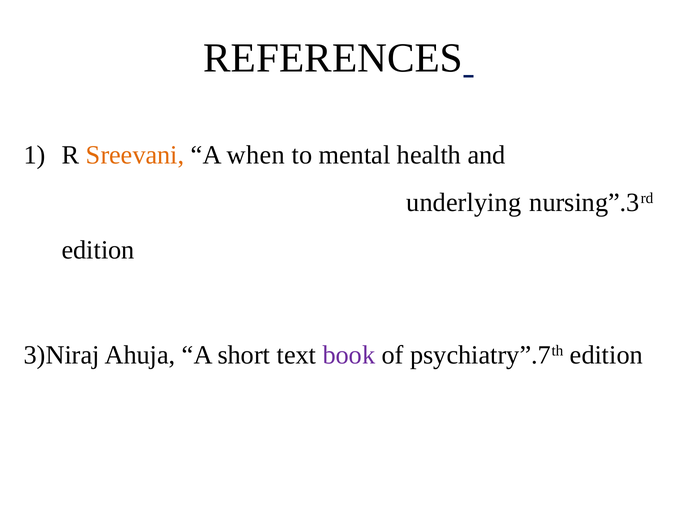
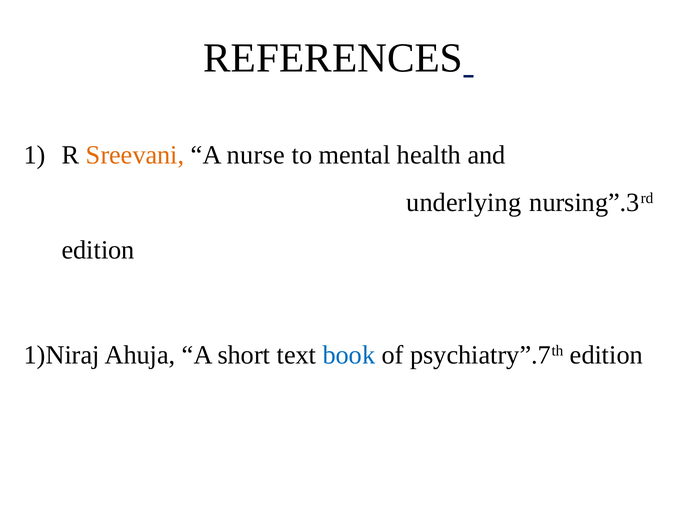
when: when -> nurse
3)Niraj: 3)Niraj -> 1)Niraj
book colour: purple -> blue
